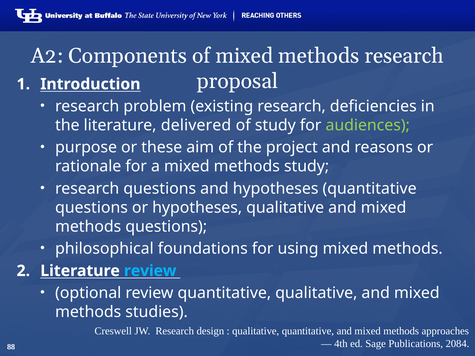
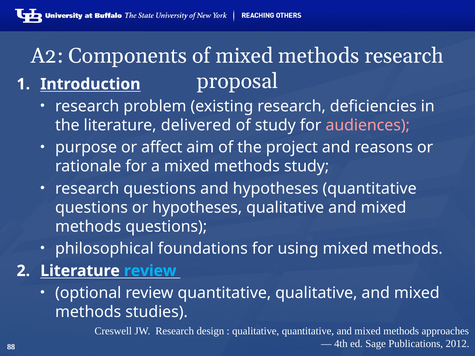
audiences colour: light green -> pink
these: these -> affect
2084: 2084 -> 2012
